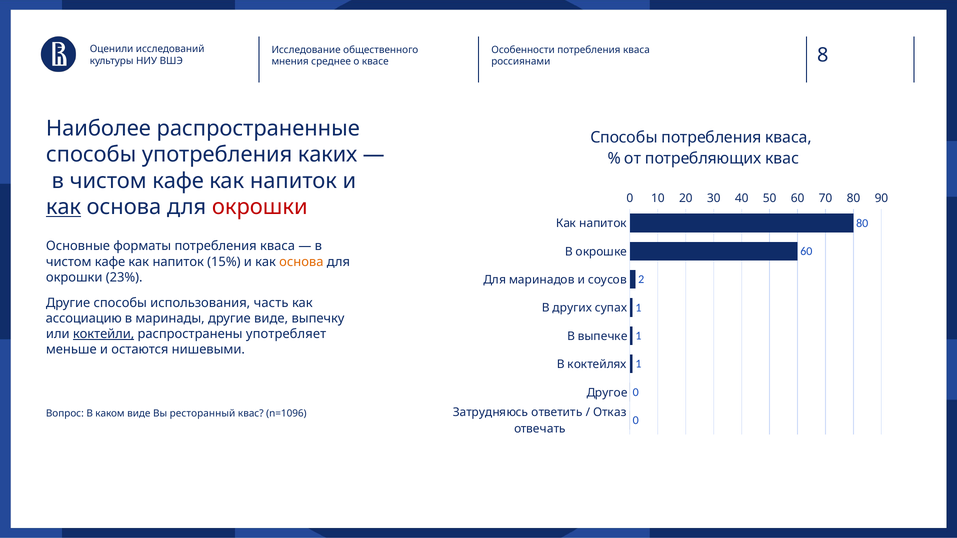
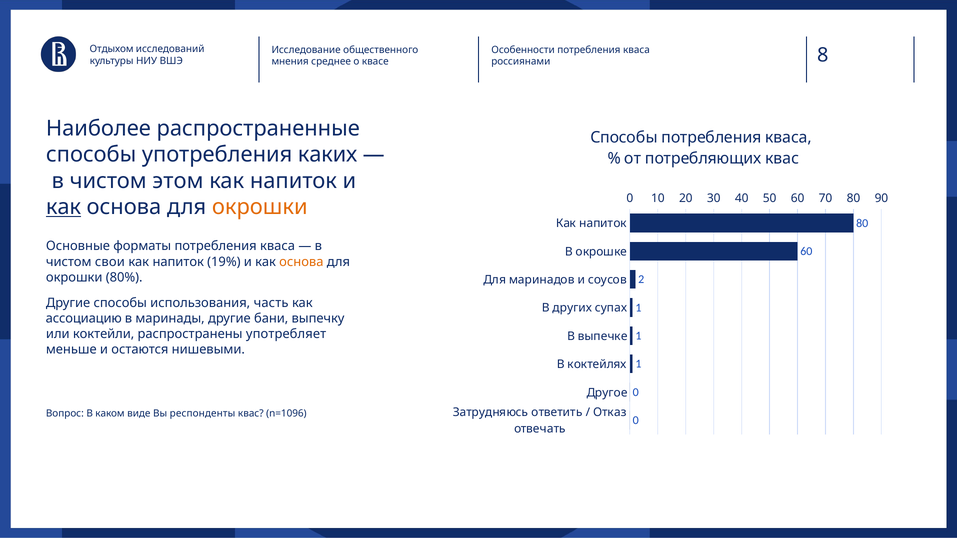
Оценили: Оценили -> Отдыхом
кафе at (178, 181): кафе -> этом
окрошки at (260, 207) colour: red -> orange
кафе at (110, 262): кафе -> свои
15%: 15% -> 19%
23%: 23% -> 80%
другие виде: виде -> бани
коктейли underline: present -> none
ресторанный: ресторанный -> респонденты
